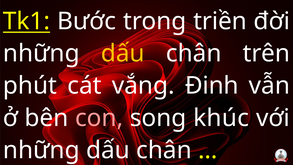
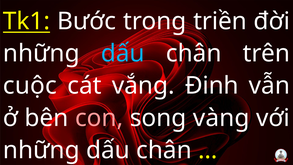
dấu at (123, 53) colour: yellow -> light blue
phút: phút -> cuộc
khúc: khúc -> vàng
